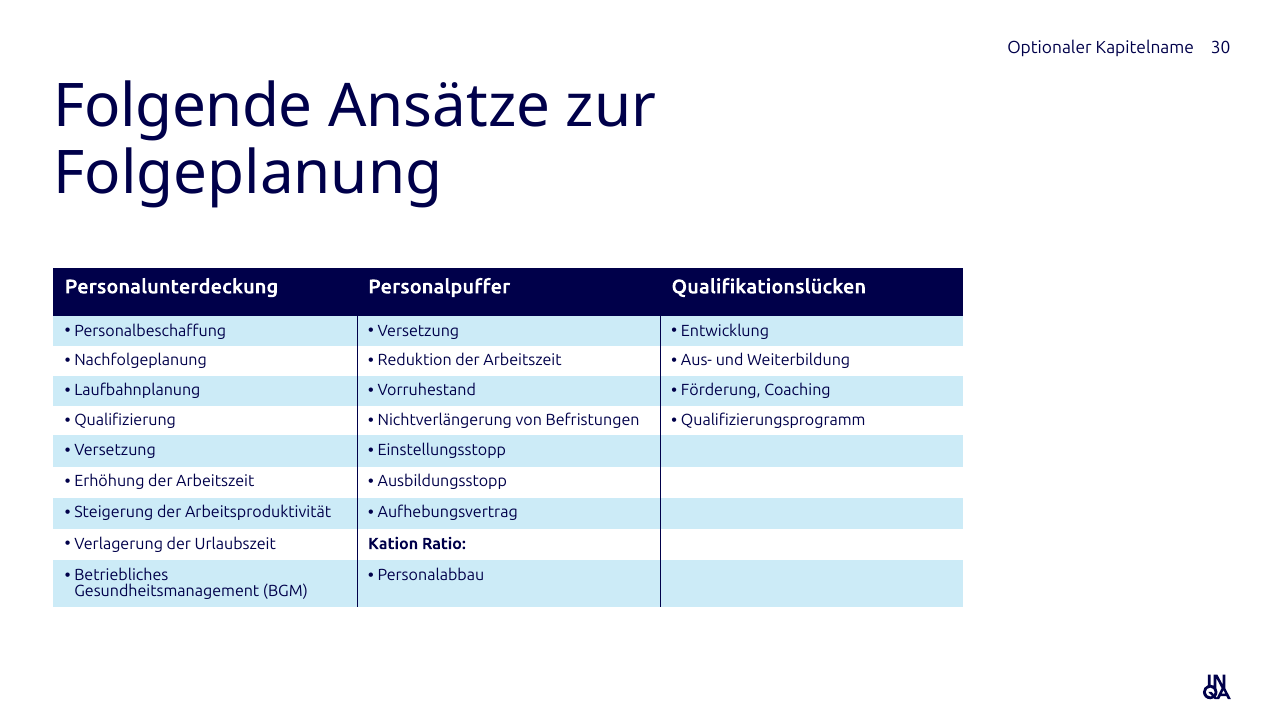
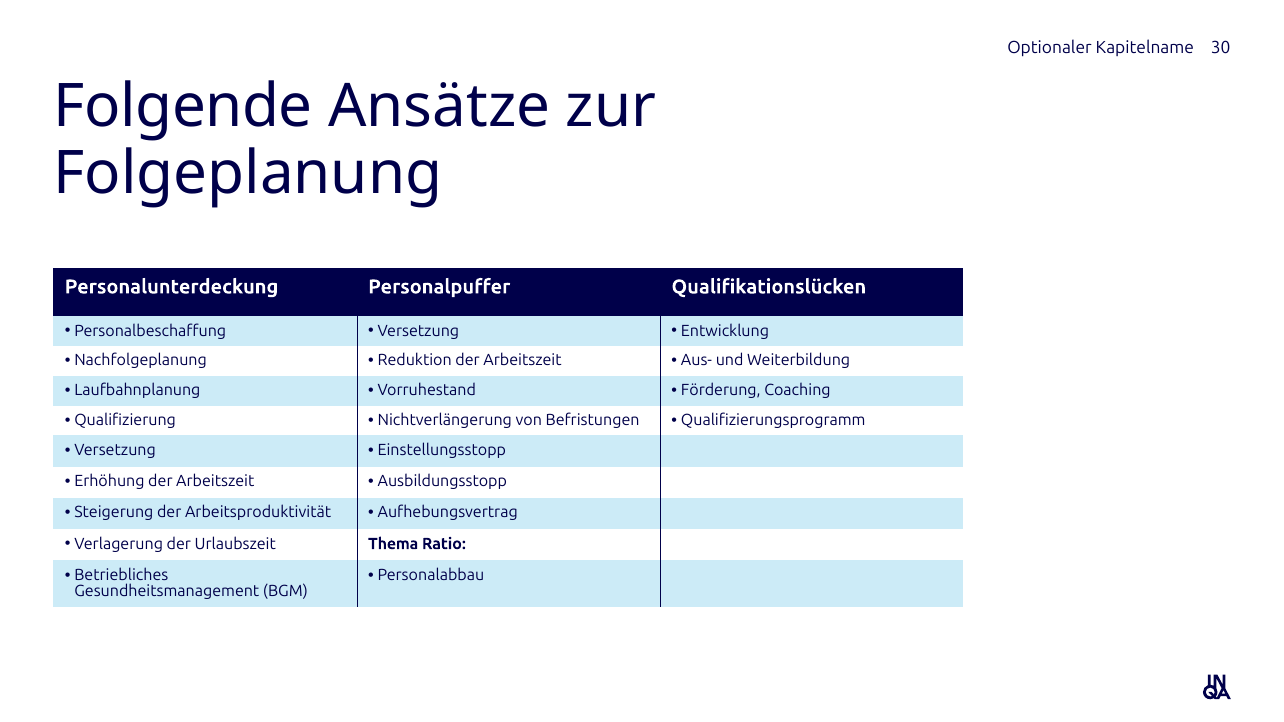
Kation: Kation -> Thema
